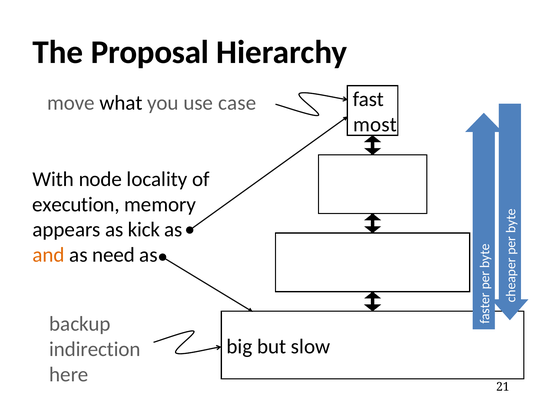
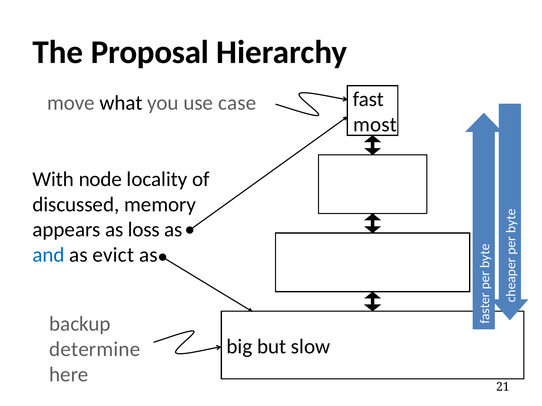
execution: execution -> discussed
kick: kick -> loss
and colour: orange -> blue
need: need -> evict
indirection: indirection -> determine
